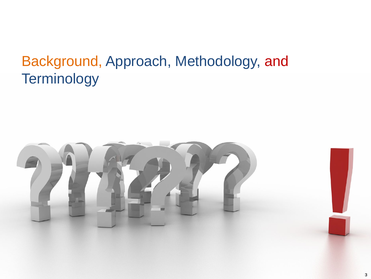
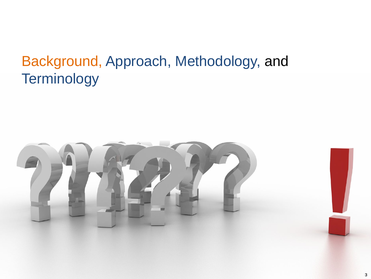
and colour: red -> black
